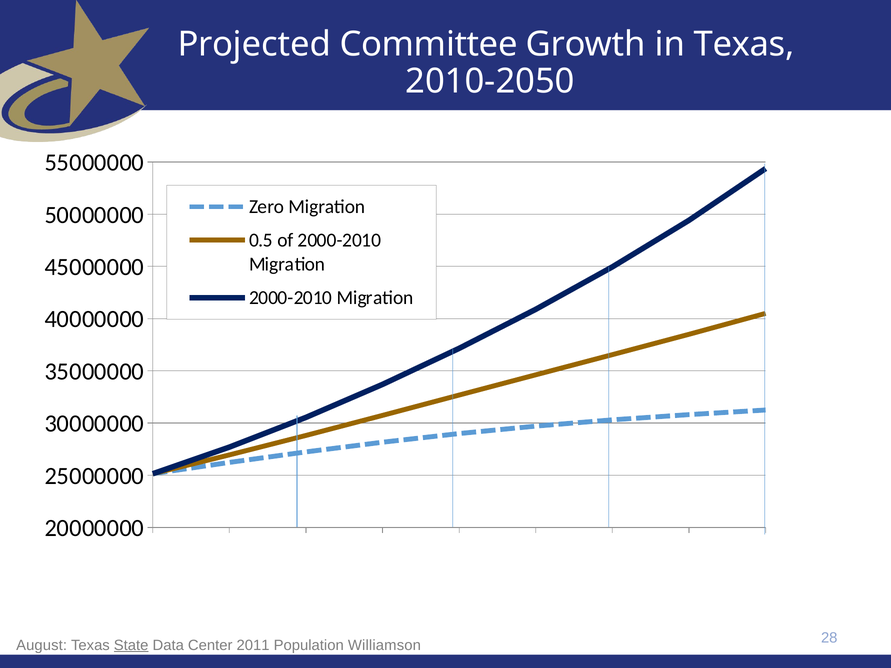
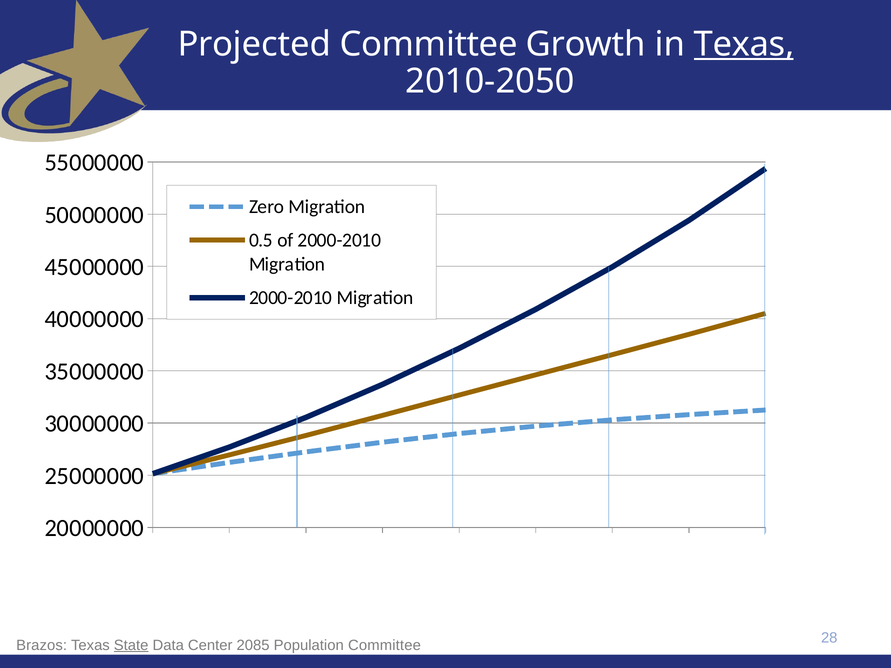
Texas at (744, 44) underline: none -> present
August: August -> Brazos
2011: 2011 -> 2085
Population Williamson: Williamson -> Committee
